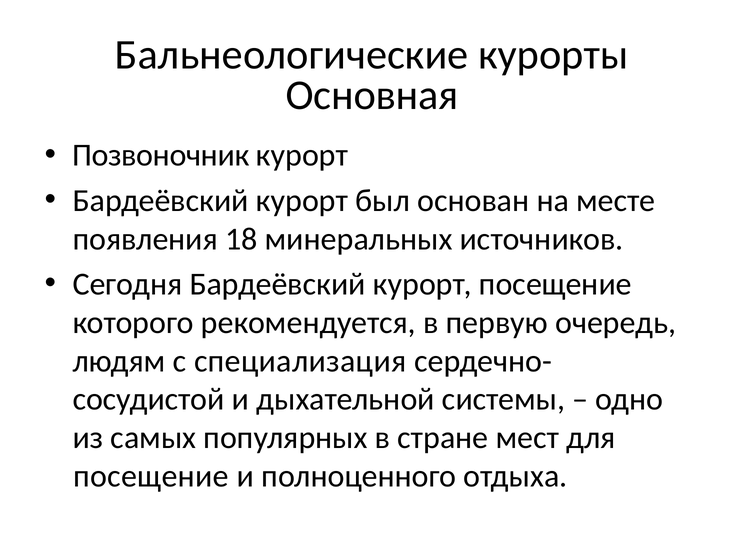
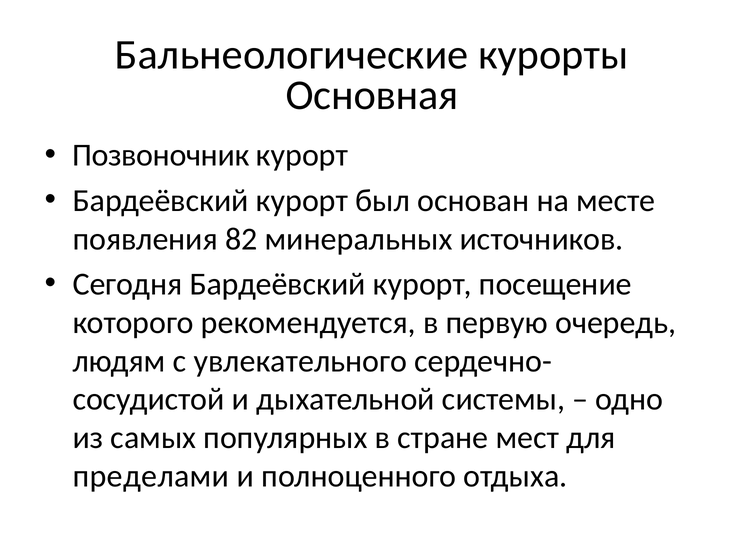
18: 18 -> 82
специализация: специализация -> увлекательного
посещение at (151, 476): посещение -> пределами
